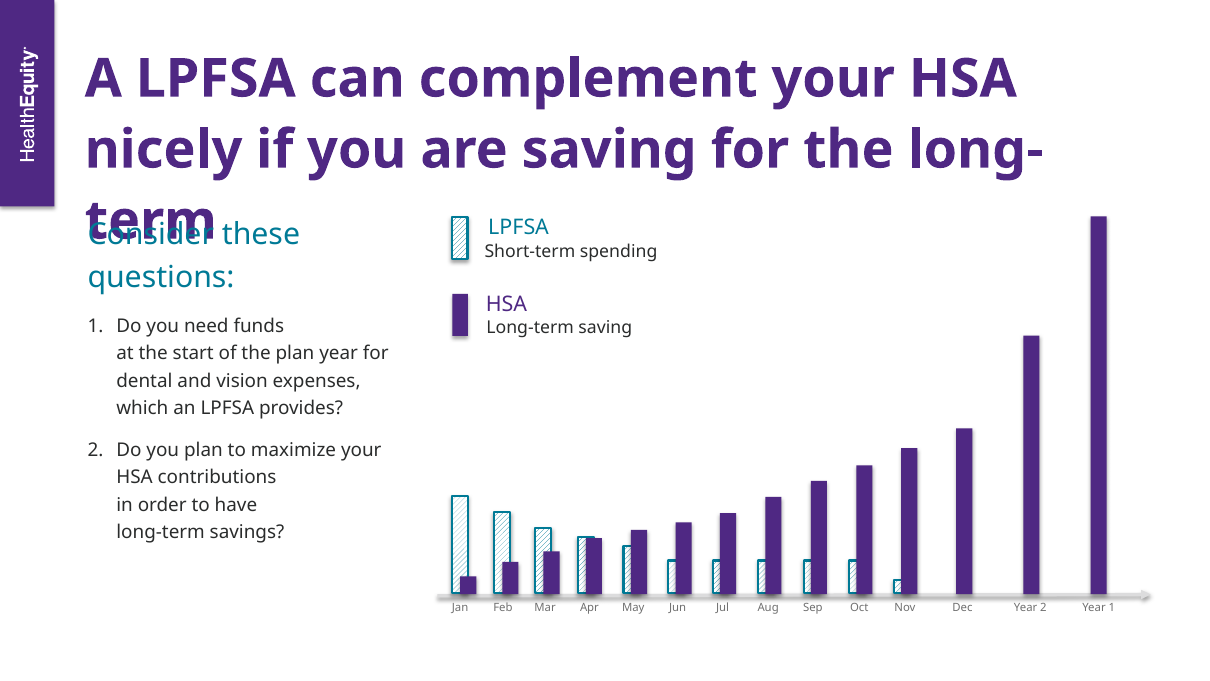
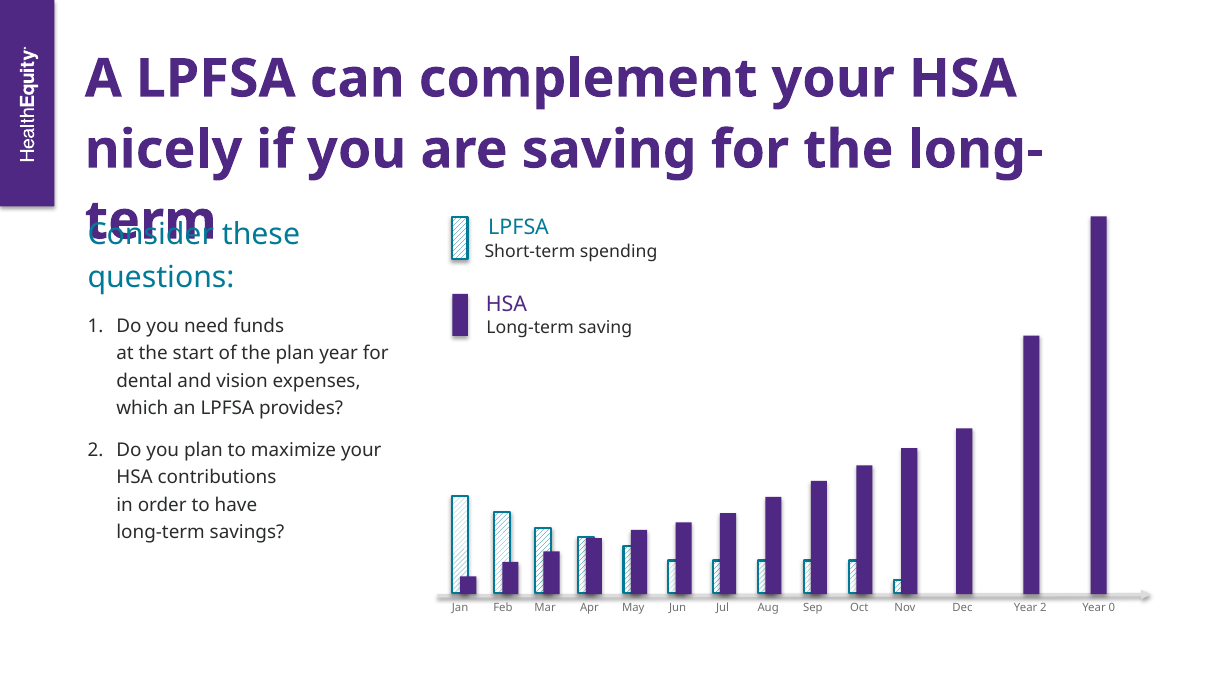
Year 1: 1 -> 0
